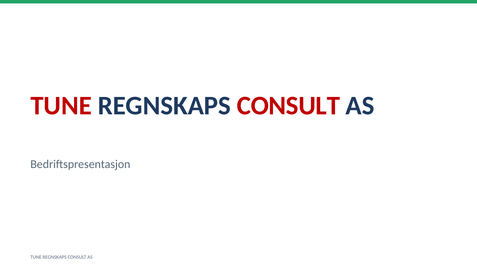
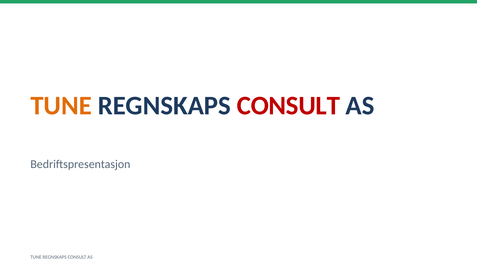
TUNE at (61, 106) colour: red -> orange
